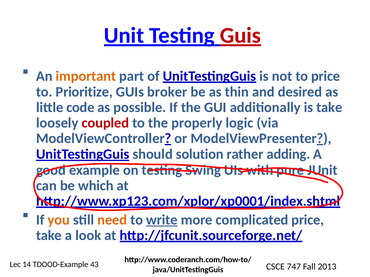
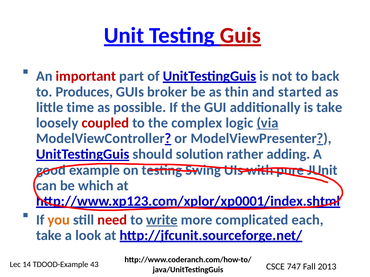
important colour: orange -> red
to price: price -> back
Prioritize: Prioritize -> Produces
desired: desired -> started
code: code -> time
properly: properly -> complex
via underline: none -> present
need colour: orange -> red
complicated price: price -> each
